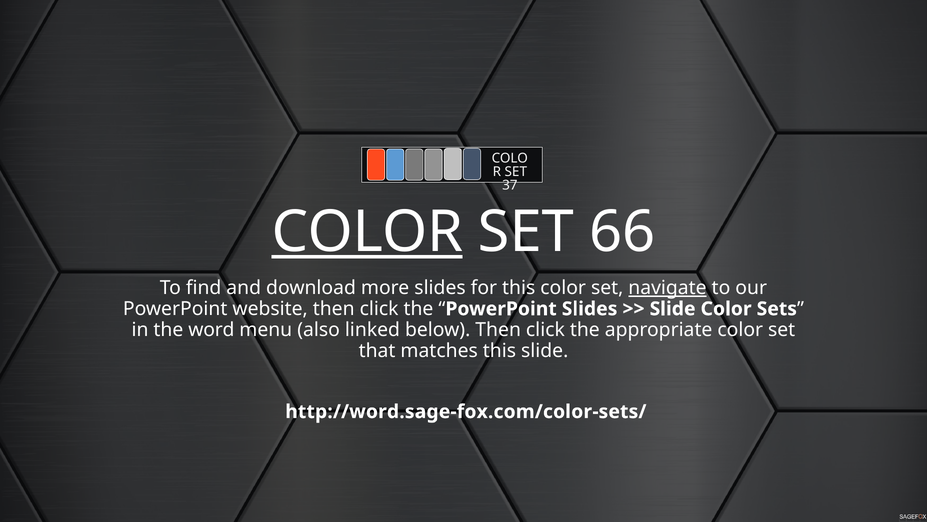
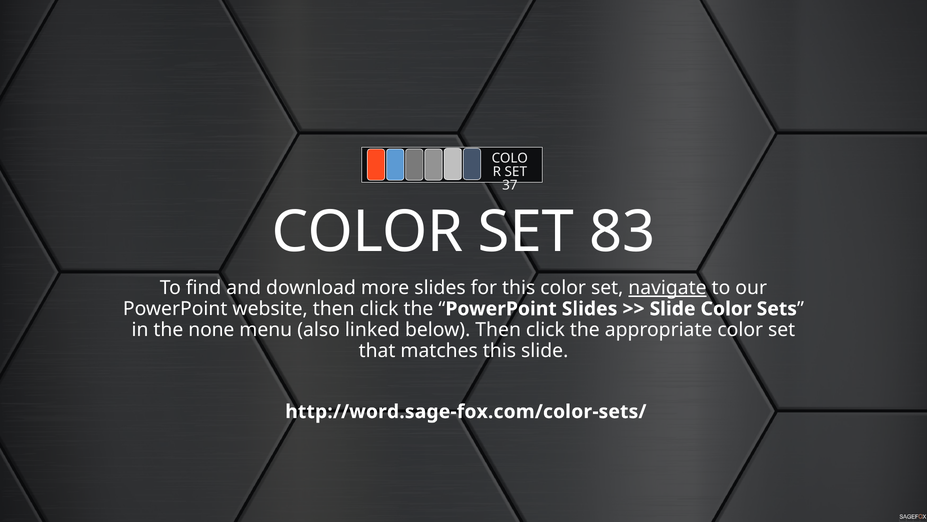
COLOR at (367, 232) underline: present -> none
66: 66 -> 83
word: word -> none
